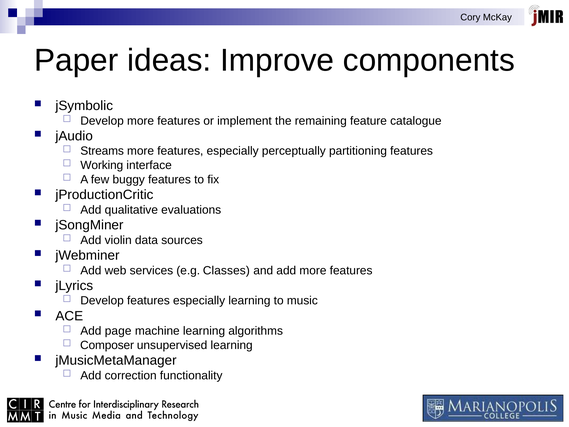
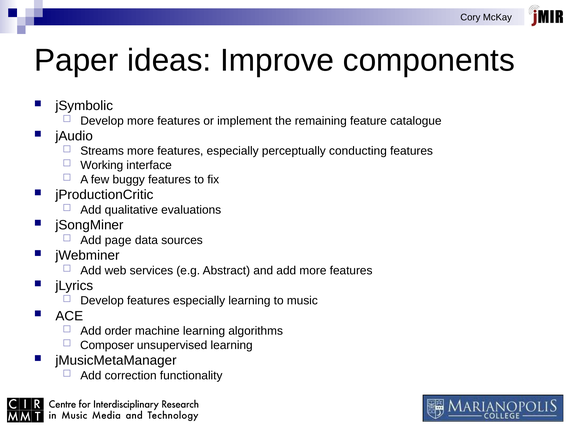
partitioning: partitioning -> conducting
violin: violin -> page
Classes: Classes -> Abstract
page: page -> order
